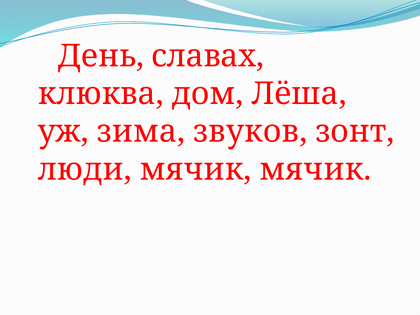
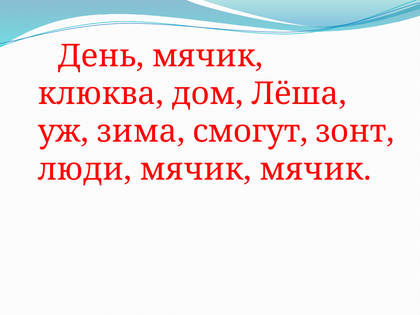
День славах: славах -> мячик
звуков: звуков -> смогут
